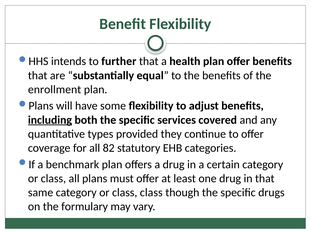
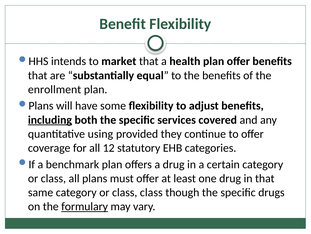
further: further -> market
types: types -> using
82: 82 -> 12
formulary underline: none -> present
